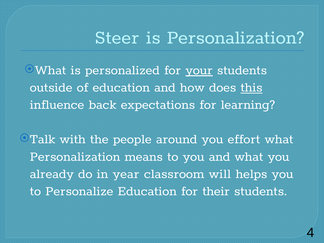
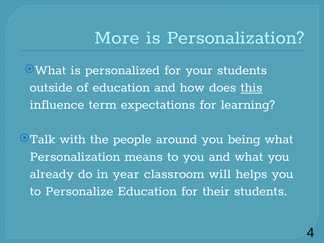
Steer: Steer -> More
your underline: present -> none
back: back -> term
effort: effort -> being
